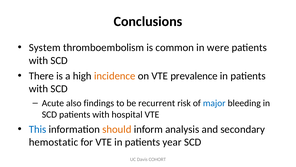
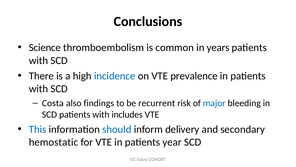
System: System -> Science
were: were -> years
incidence colour: orange -> blue
Acute: Acute -> Costa
hospital: hospital -> includes
should colour: orange -> blue
analysis: analysis -> delivery
